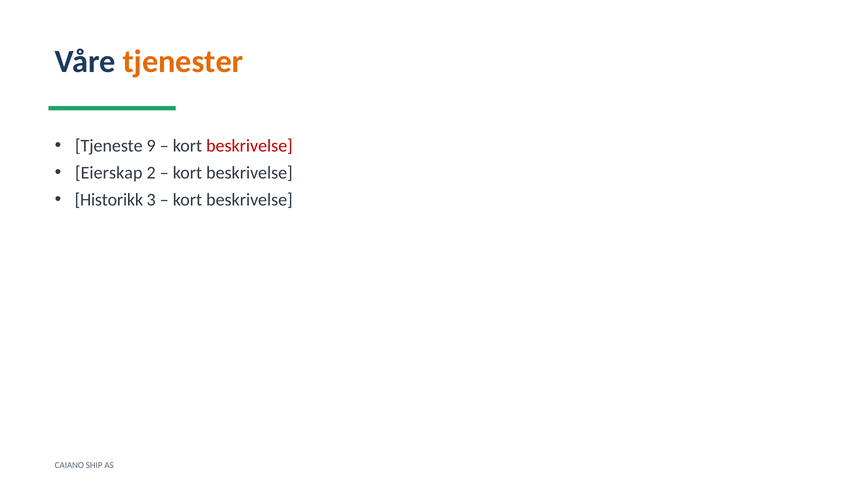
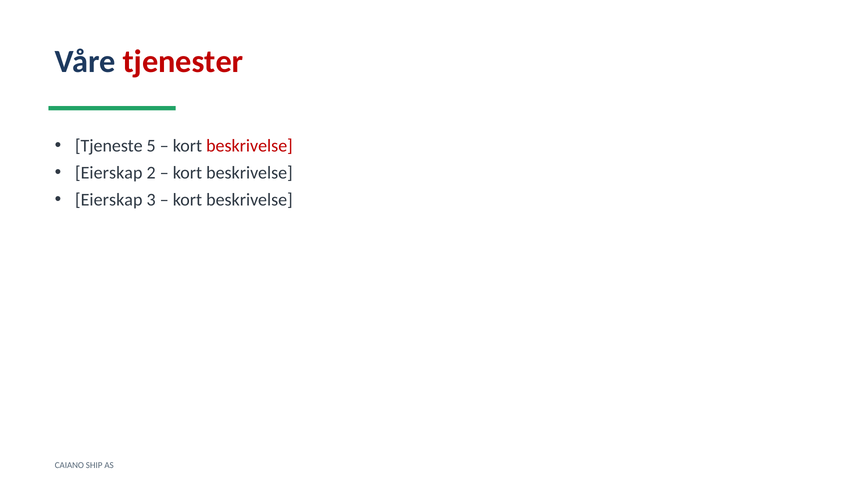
tjenester colour: orange -> red
9: 9 -> 5
Historikk at (109, 200): Historikk -> Eierskap
